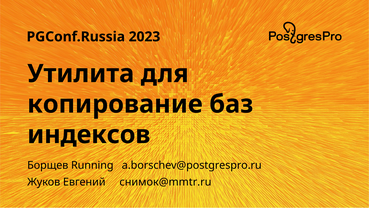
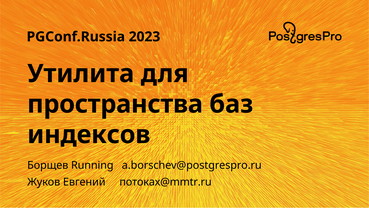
копирование: копирование -> пространства
снимок@mmtr.ru: снимок@mmtr.ru -> потоках@mmtr.ru
